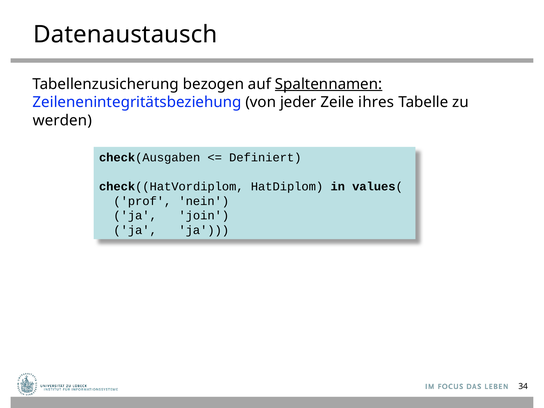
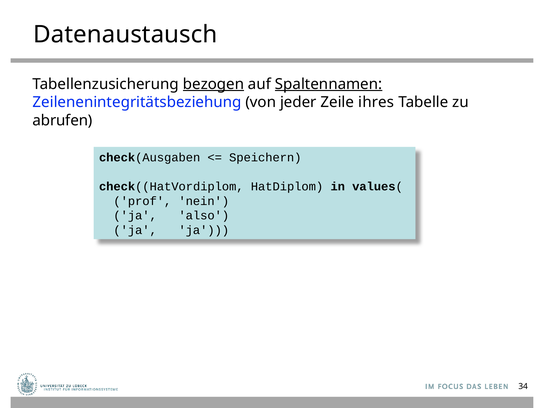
bezogen underline: none -> present
werden: werden -> abrufen
Definiert: Definiert -> Speichern
join: join -> also
